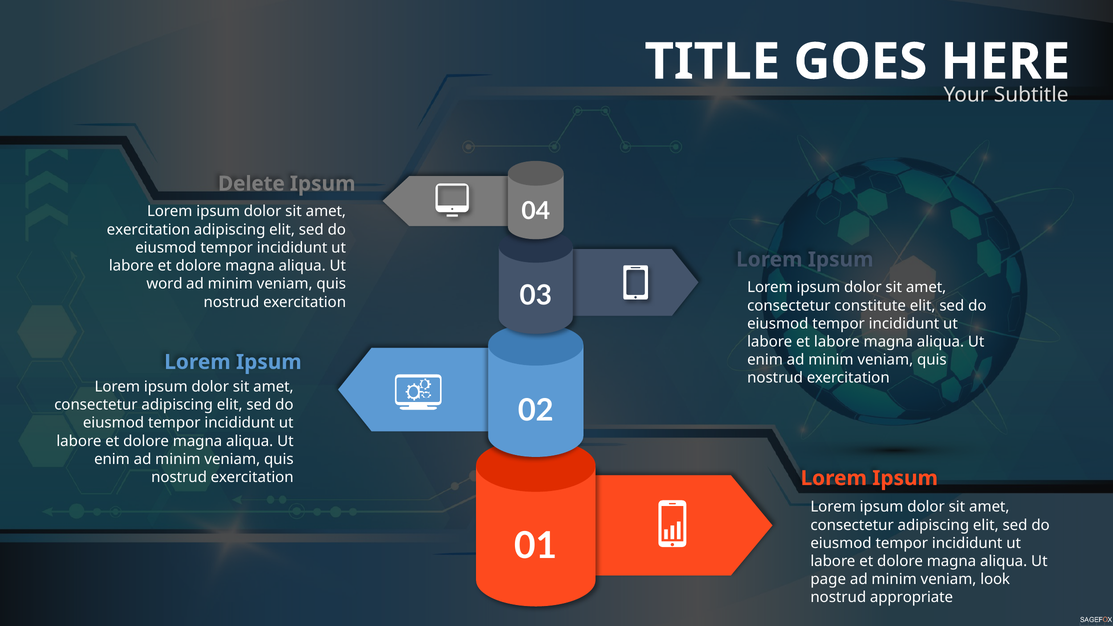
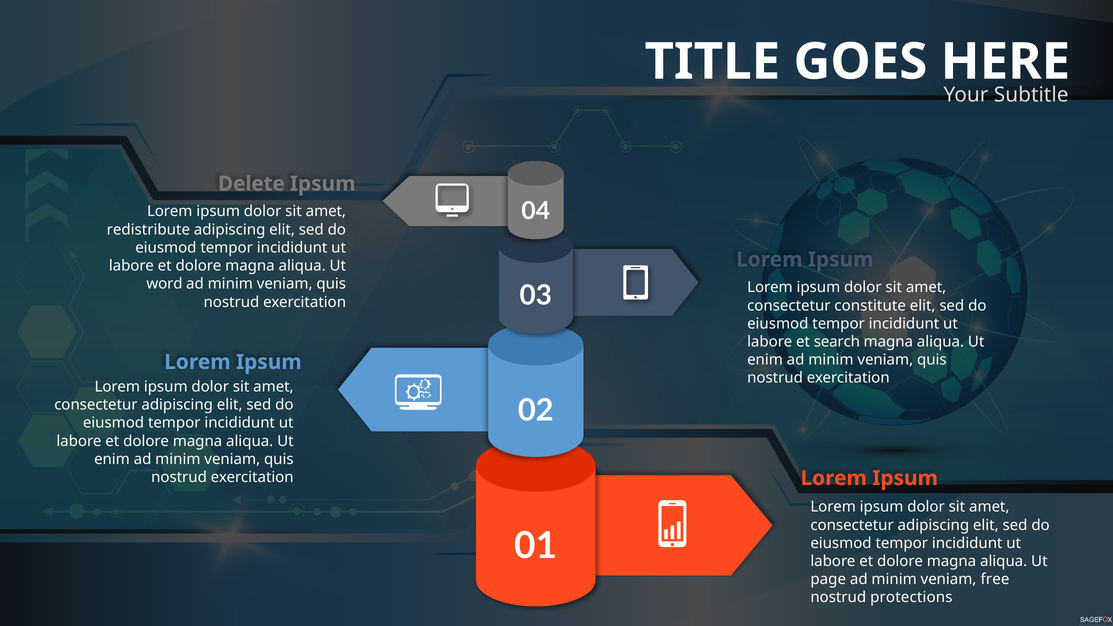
exercitation at (148, 230): exercitation -> redistribute
et labore: labore -> search
look: look -> free
appropriate: appropriate -> protections
